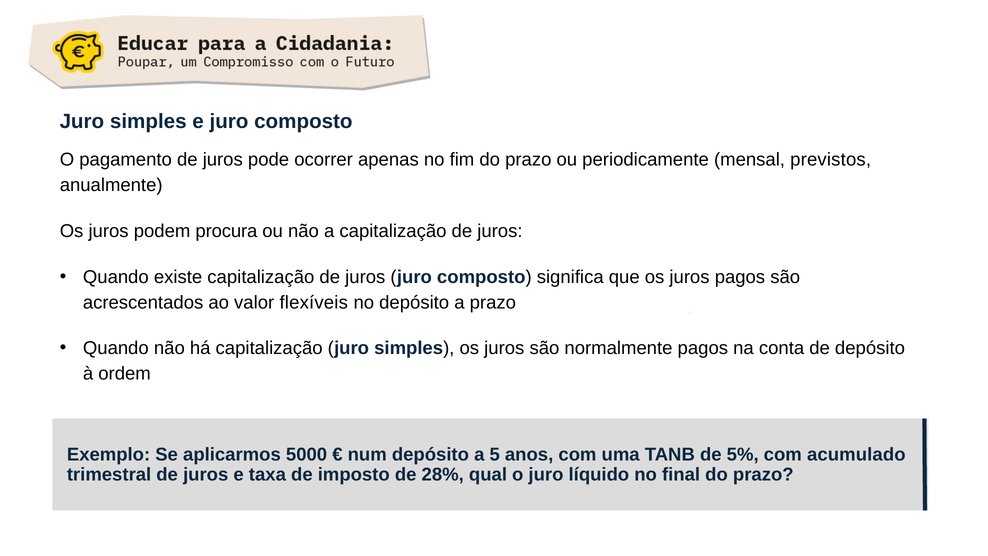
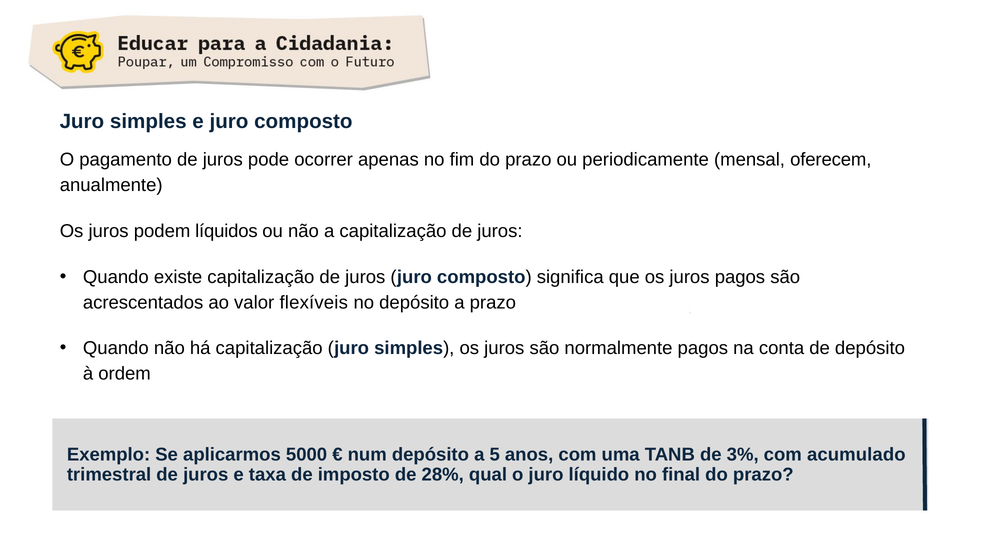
previstos: previstos -> oferecem
procura: procura -> líquidos
5%: 5% -> 3%
